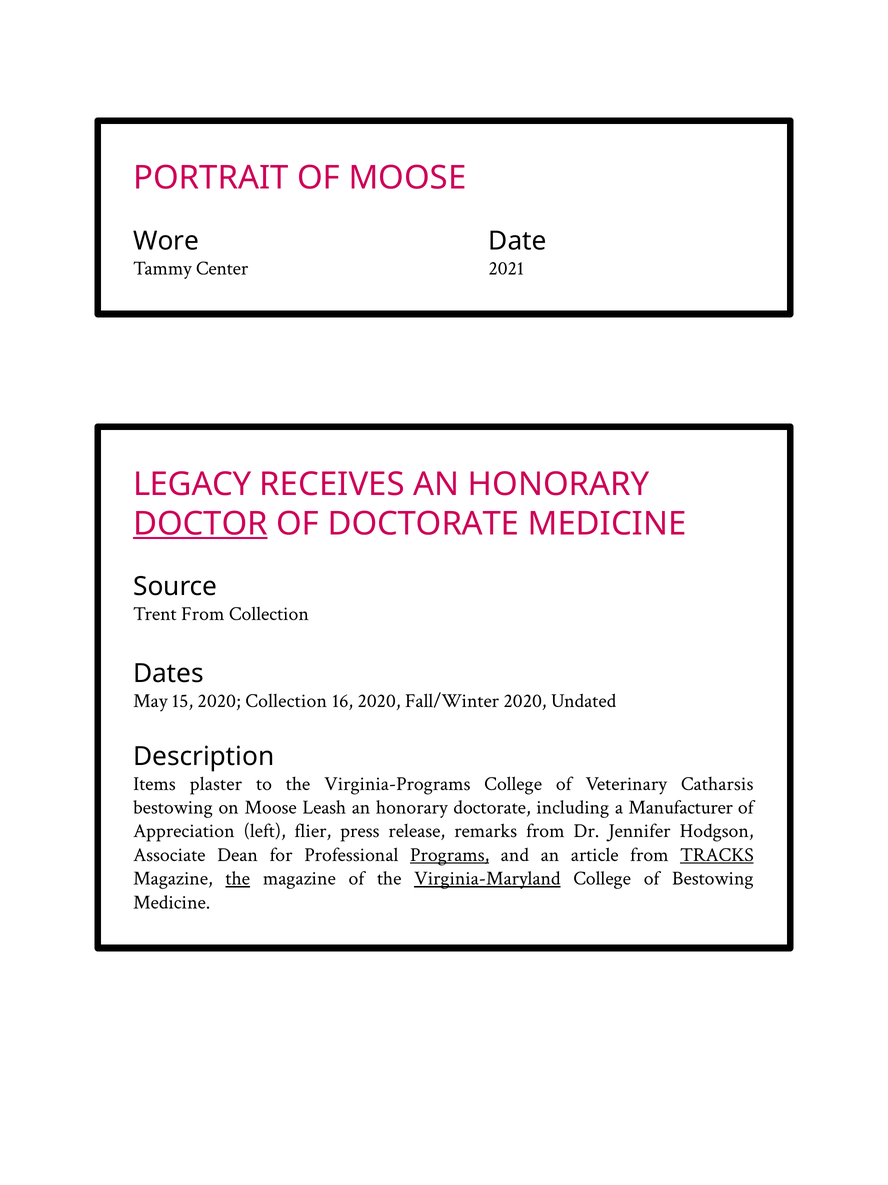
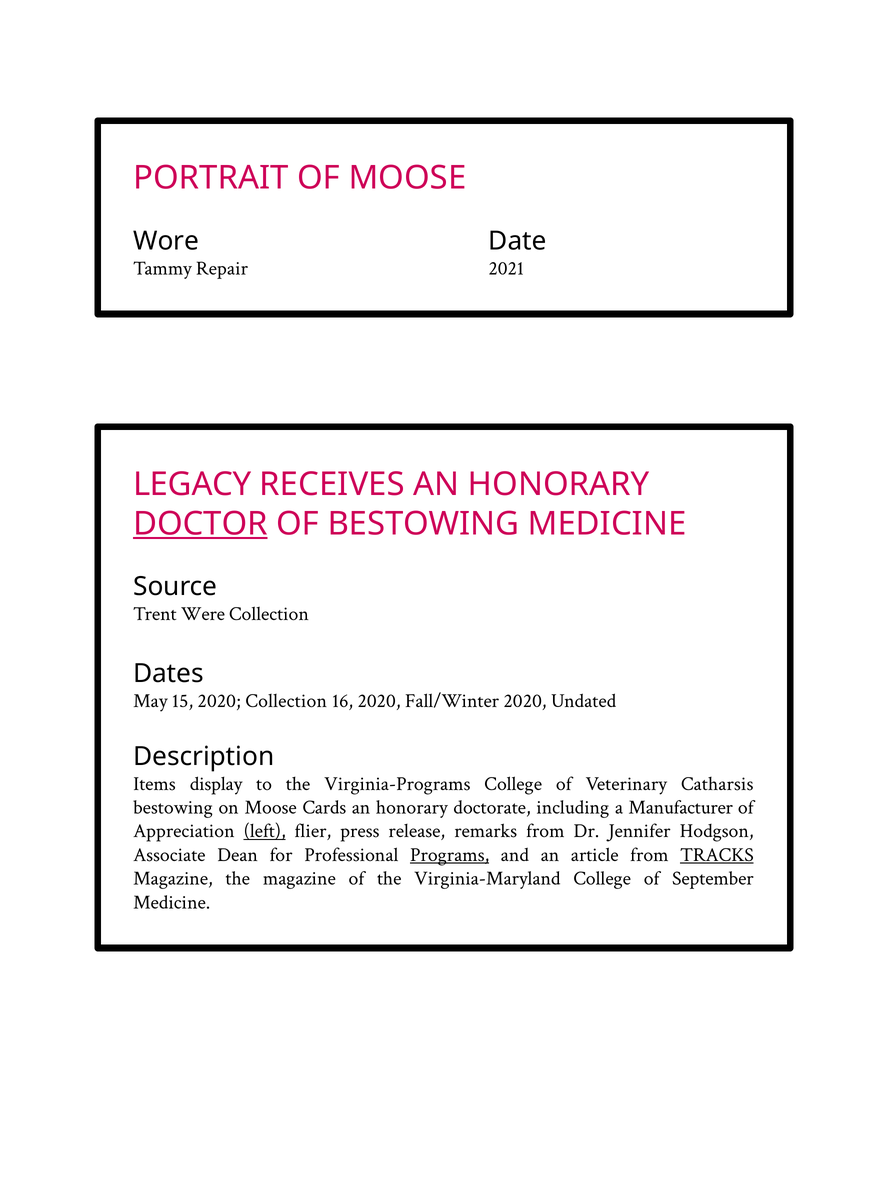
Center: Center -> Repair
OF DOCTORATE: DOCTORATE -> BESTOWING
Trent From: From -> Were
plaster: plaster -> display
Leash: Leash -> Cards
left underline: none -> present
the at (238, 878) underline: present -> none
Virginia-Maryland underline: present -> none
of Bestowing: Bestowing -> September
